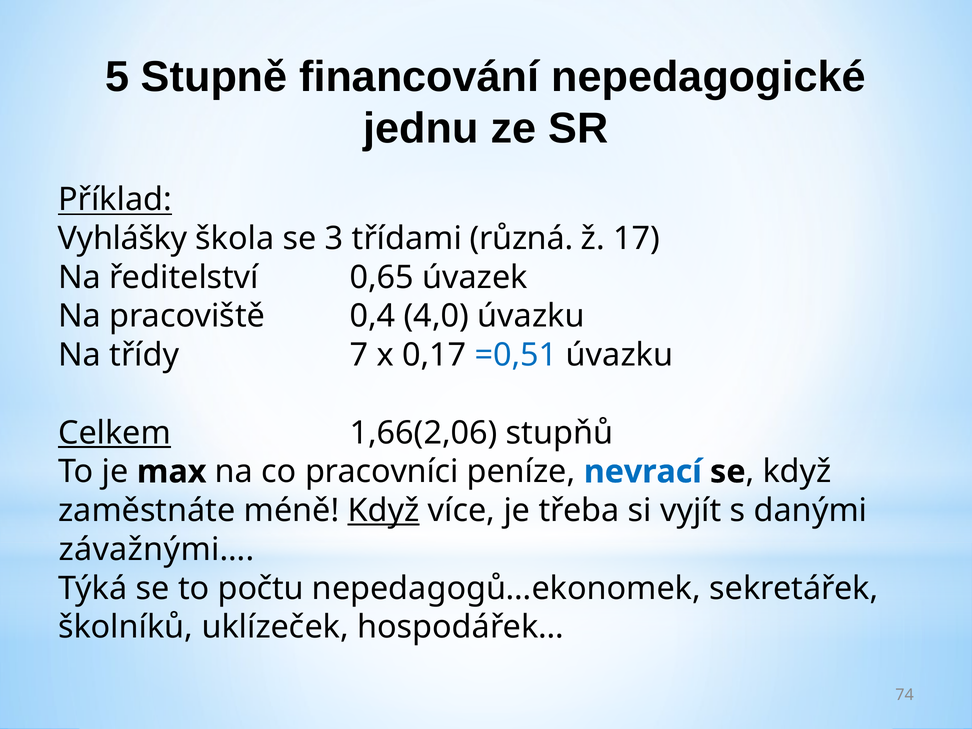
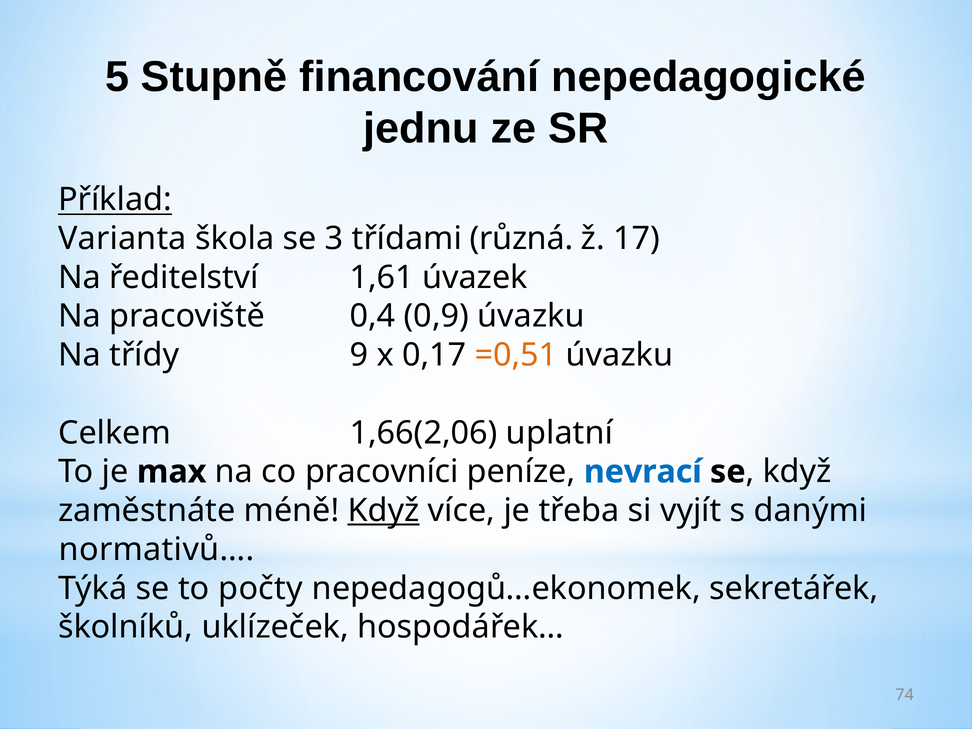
Vyhlášky: Vyhlášky -> Varianta
0,65: 0,65 -> 1,61
4,0: 4,0 -> 0,9
7: 7 -> 9
=0,51 colour: blue -> orange
Celkem underline: present -> none
stupňů: stupňů -> uplatní
závažnými…: závažnými… -> normativů…
počtu: počtu -> počty
